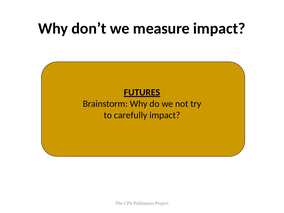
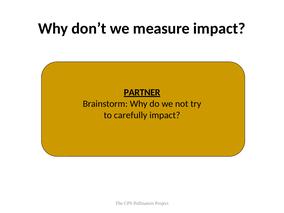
FUTURES: FUTURES -> PARTNER
